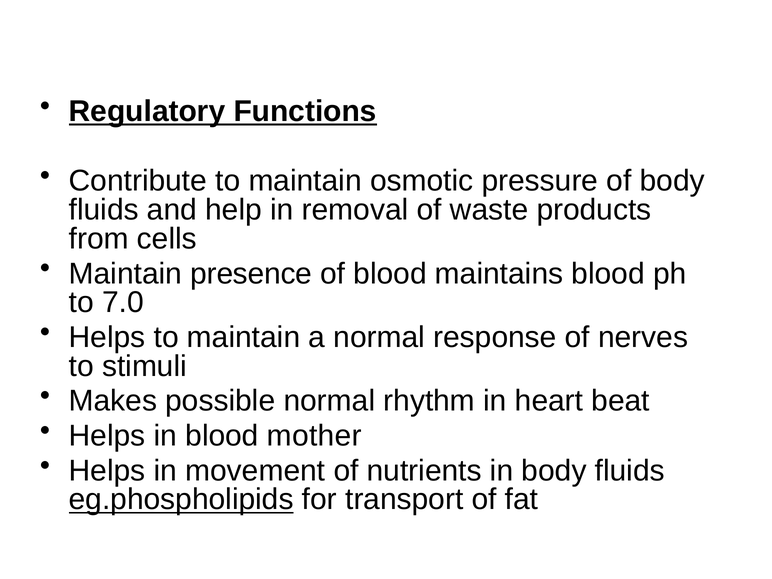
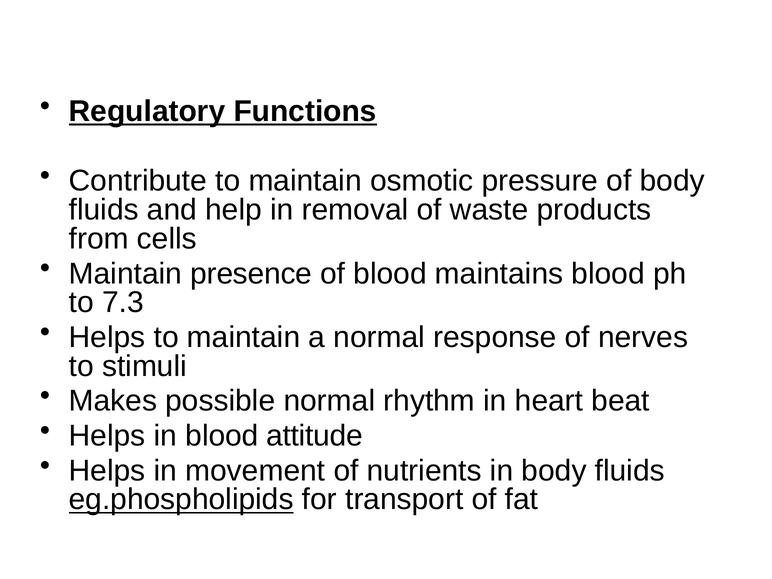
7.0: 7.0 -> 7.3
mother: mother -> attitude
